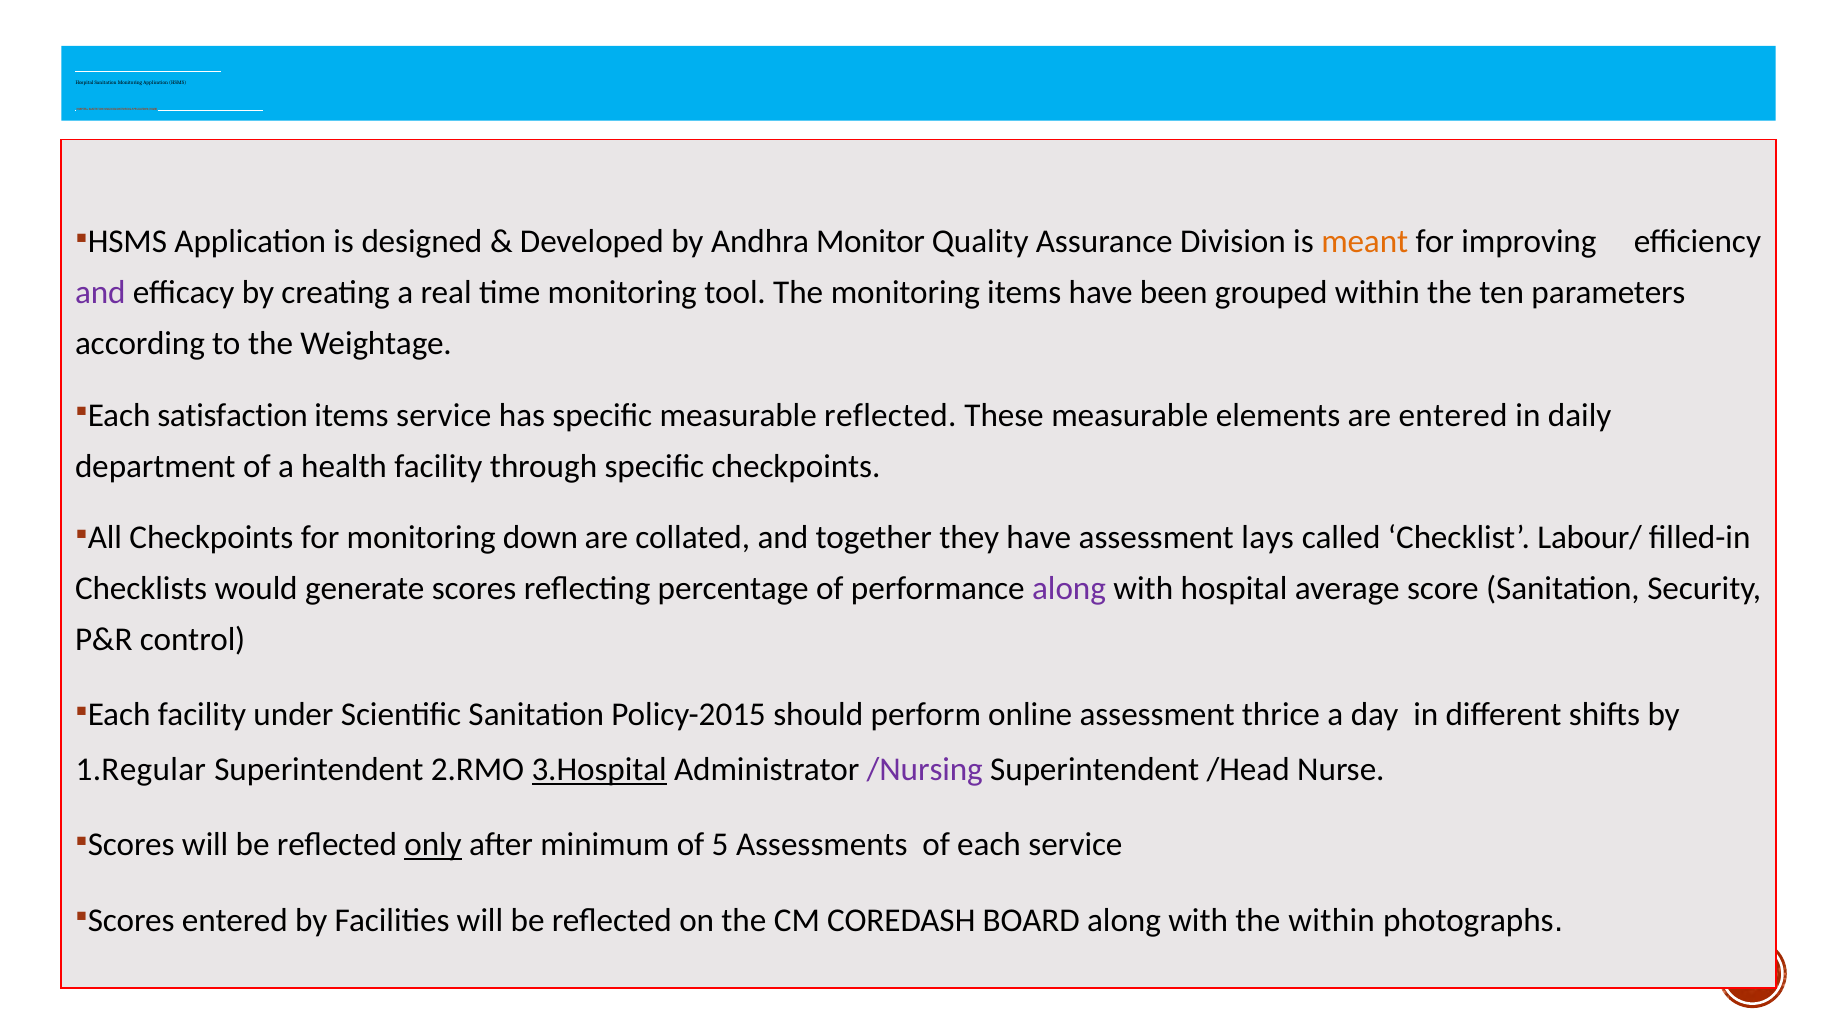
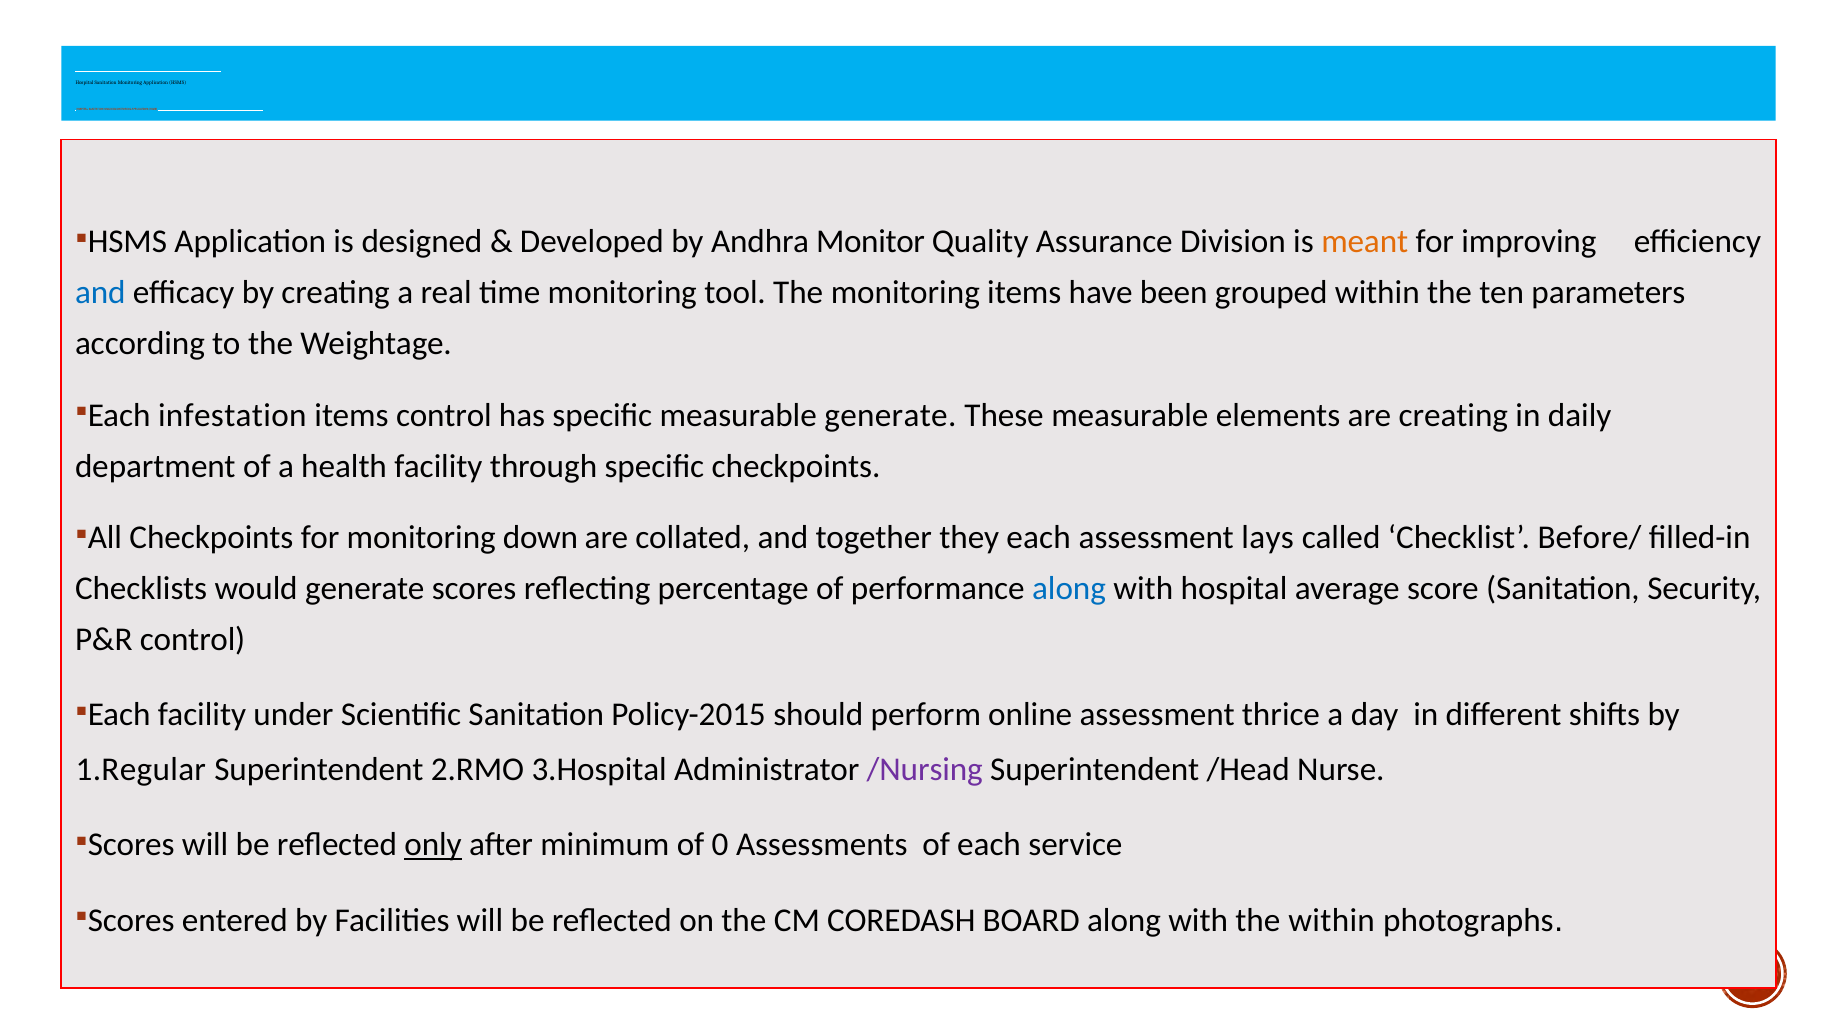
and at (100, 292) colour: purple -> blue
satisfaction: satisfaction -> infestation
items service: service -> control
measurable reflected: reflected -> generate
are entered: entered -> creating
they have: have -> each
Labour/: Labour/ -> Before/
along at (1069, 588) colour: purple -> blue
3.Hospital underline: present -> none
5: 5 -> 0
